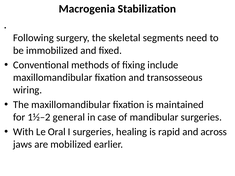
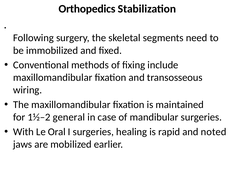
Macrogenia: Macrogenia -> Orthopedics
across: across -> noted
